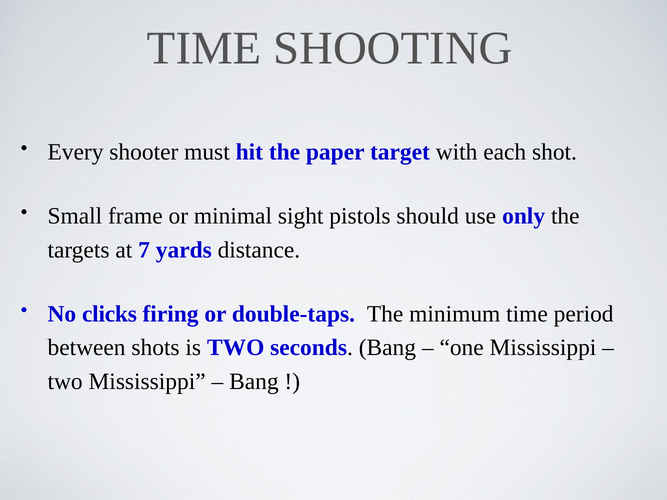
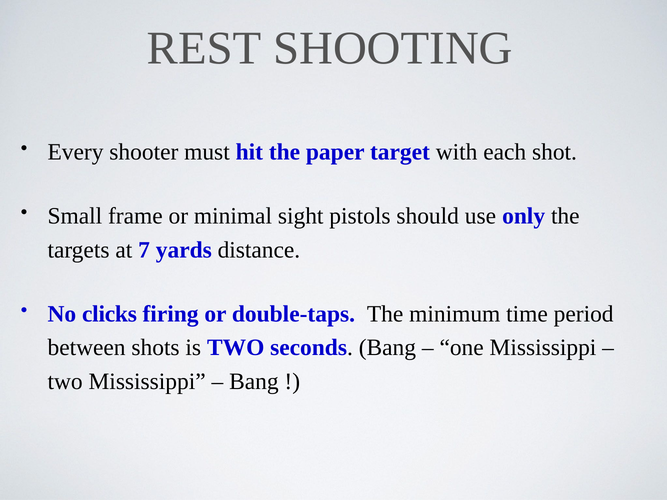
TIME at (204, 48): TIME -> REST
